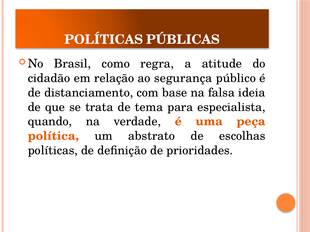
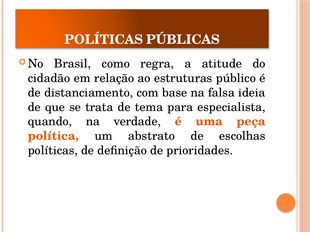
segurança: segurança -> estruturas
